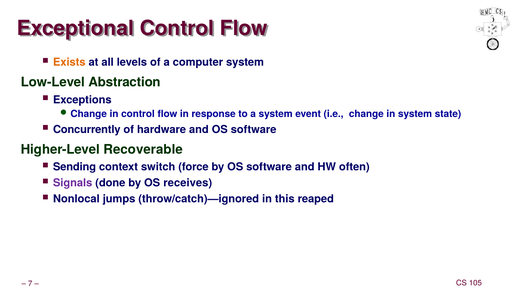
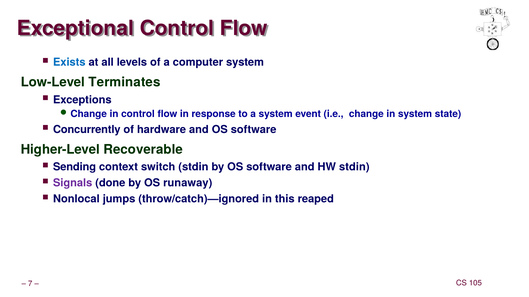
Exists colour: orange -> blue
Abstraction: Abstraction -> Terminates
switch force: force -> stdin
HW often: often -> stdin
receives: receives -> runaway
